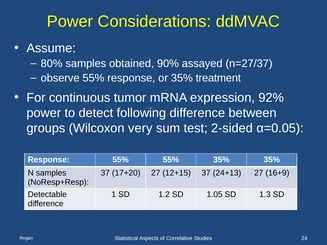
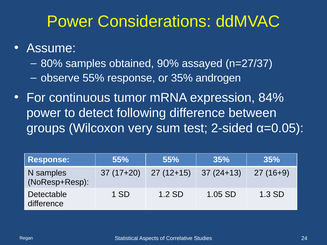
treatment: treatment -> androgen
92%: 92% -> 84%
